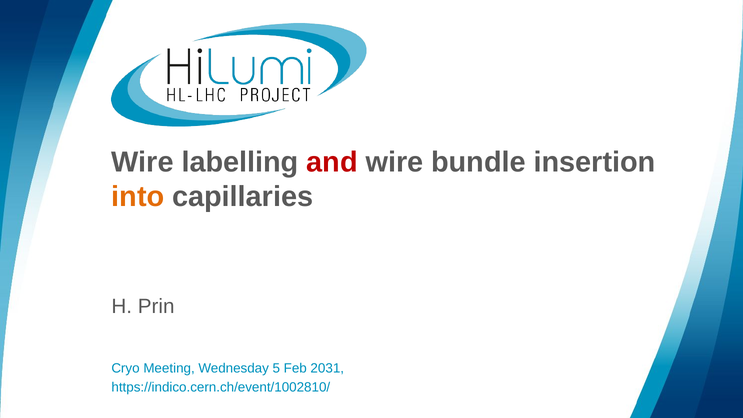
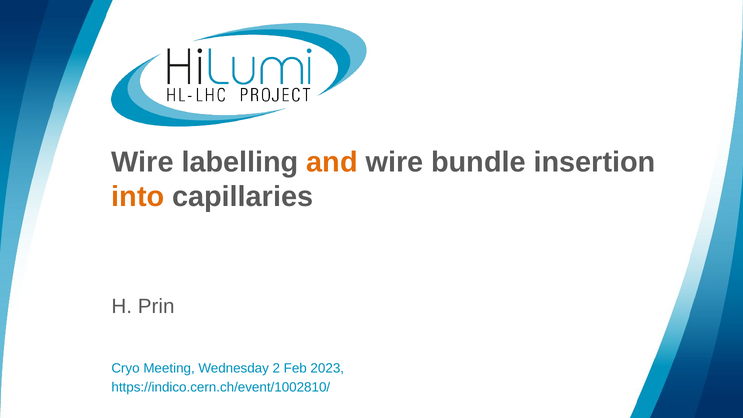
and colour: red -> orange
5: 5 -> 2
2031: 2031 -> 2023
